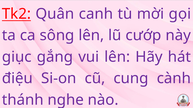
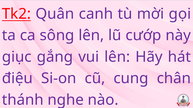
cành: cành -> chân
